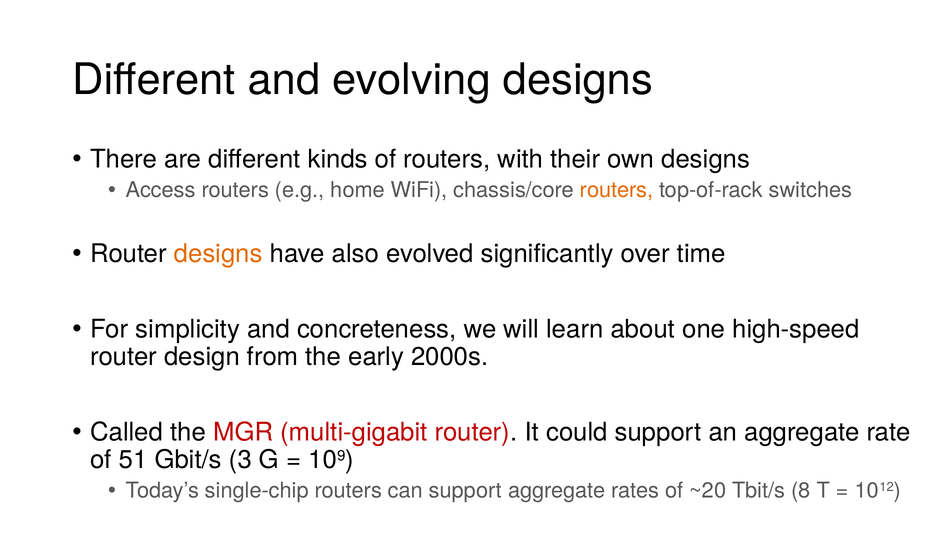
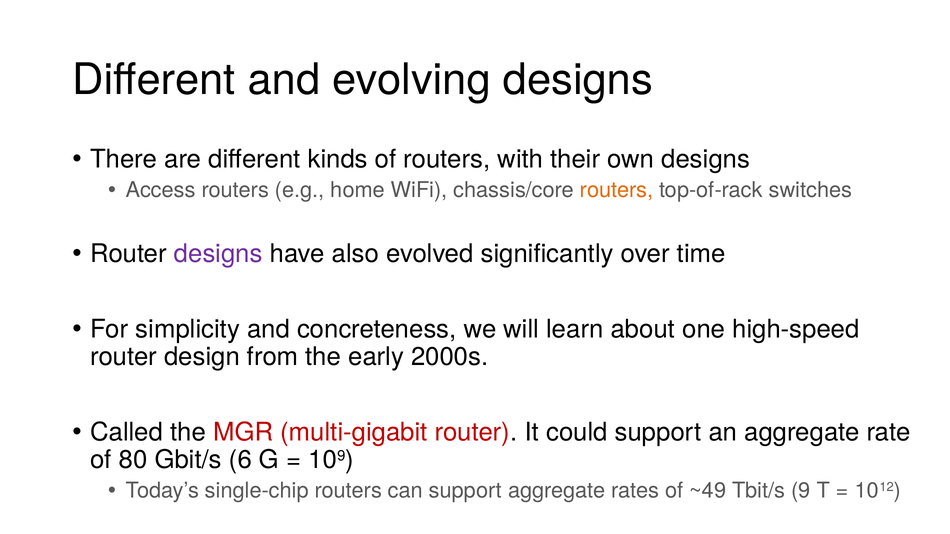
designs at (218, 254) colour: orange -> purple
51: 51 -> 80
3: 3 -> 6
~20: ~20 -> ~49
8: 8 -> 9
